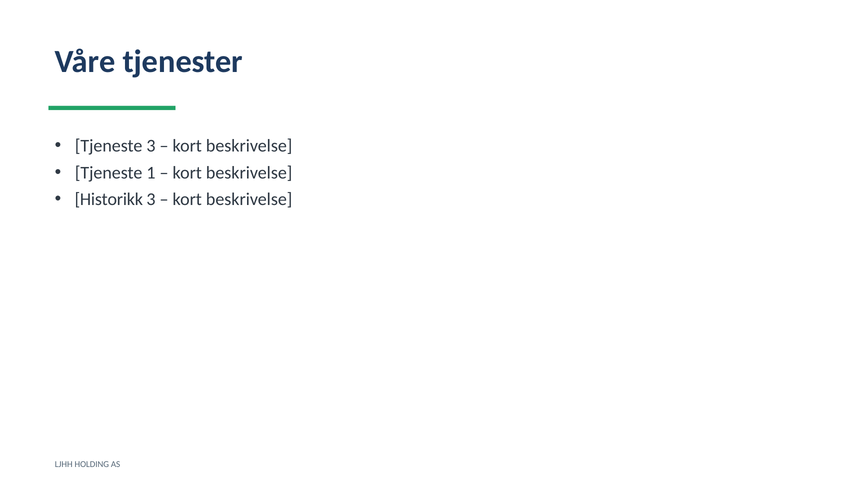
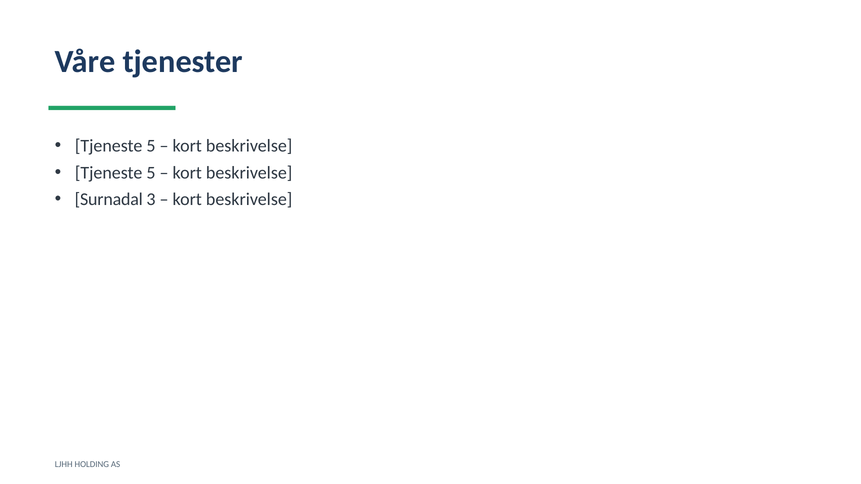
3 at (151, 146): 3 -> 5
1 at (151, 173): 1 -> 5
Historikk: Historikk -> Surnadal
